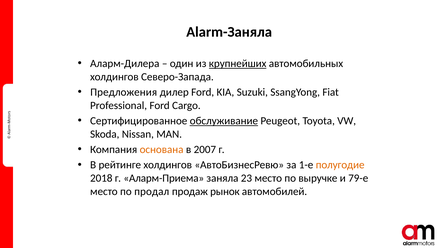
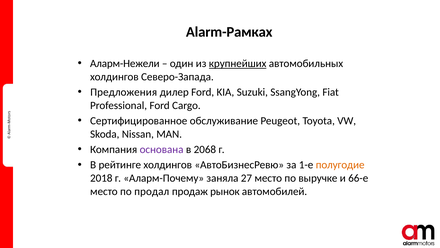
Alarm-Заняла: Alarm-Заняла -> Alarm-Рамках
Аларм-Дилера: Аларм-Дилера -> Аларм-Нежели
обслуживание underline: present -> none
основана colour: orange -> purple
2007: 2007 -> 2068
Аларм-Приема: Аларм-Приема -> Аларм-Почему
23: 23 -> 27
79-е: 79-е -> 66-е
